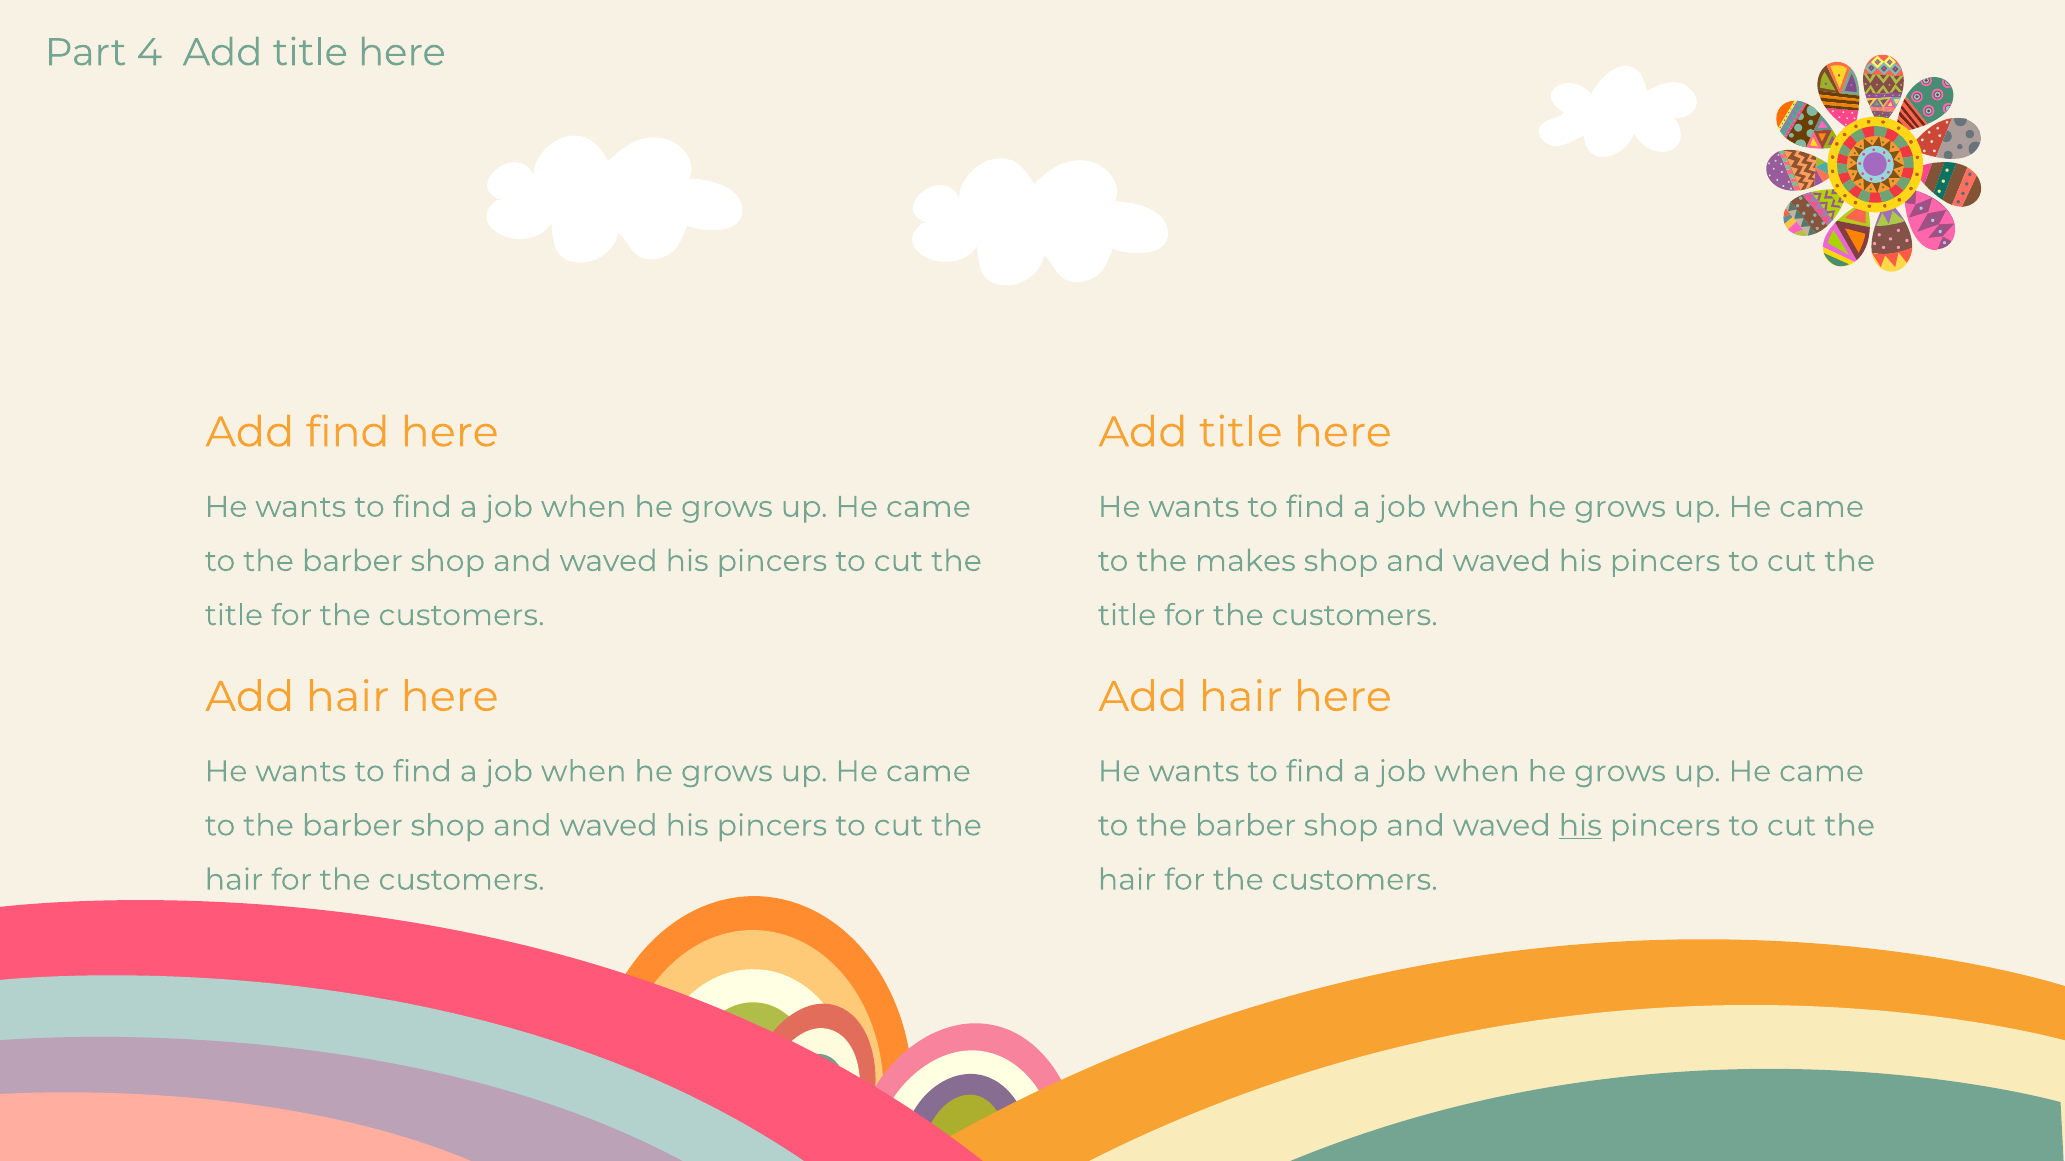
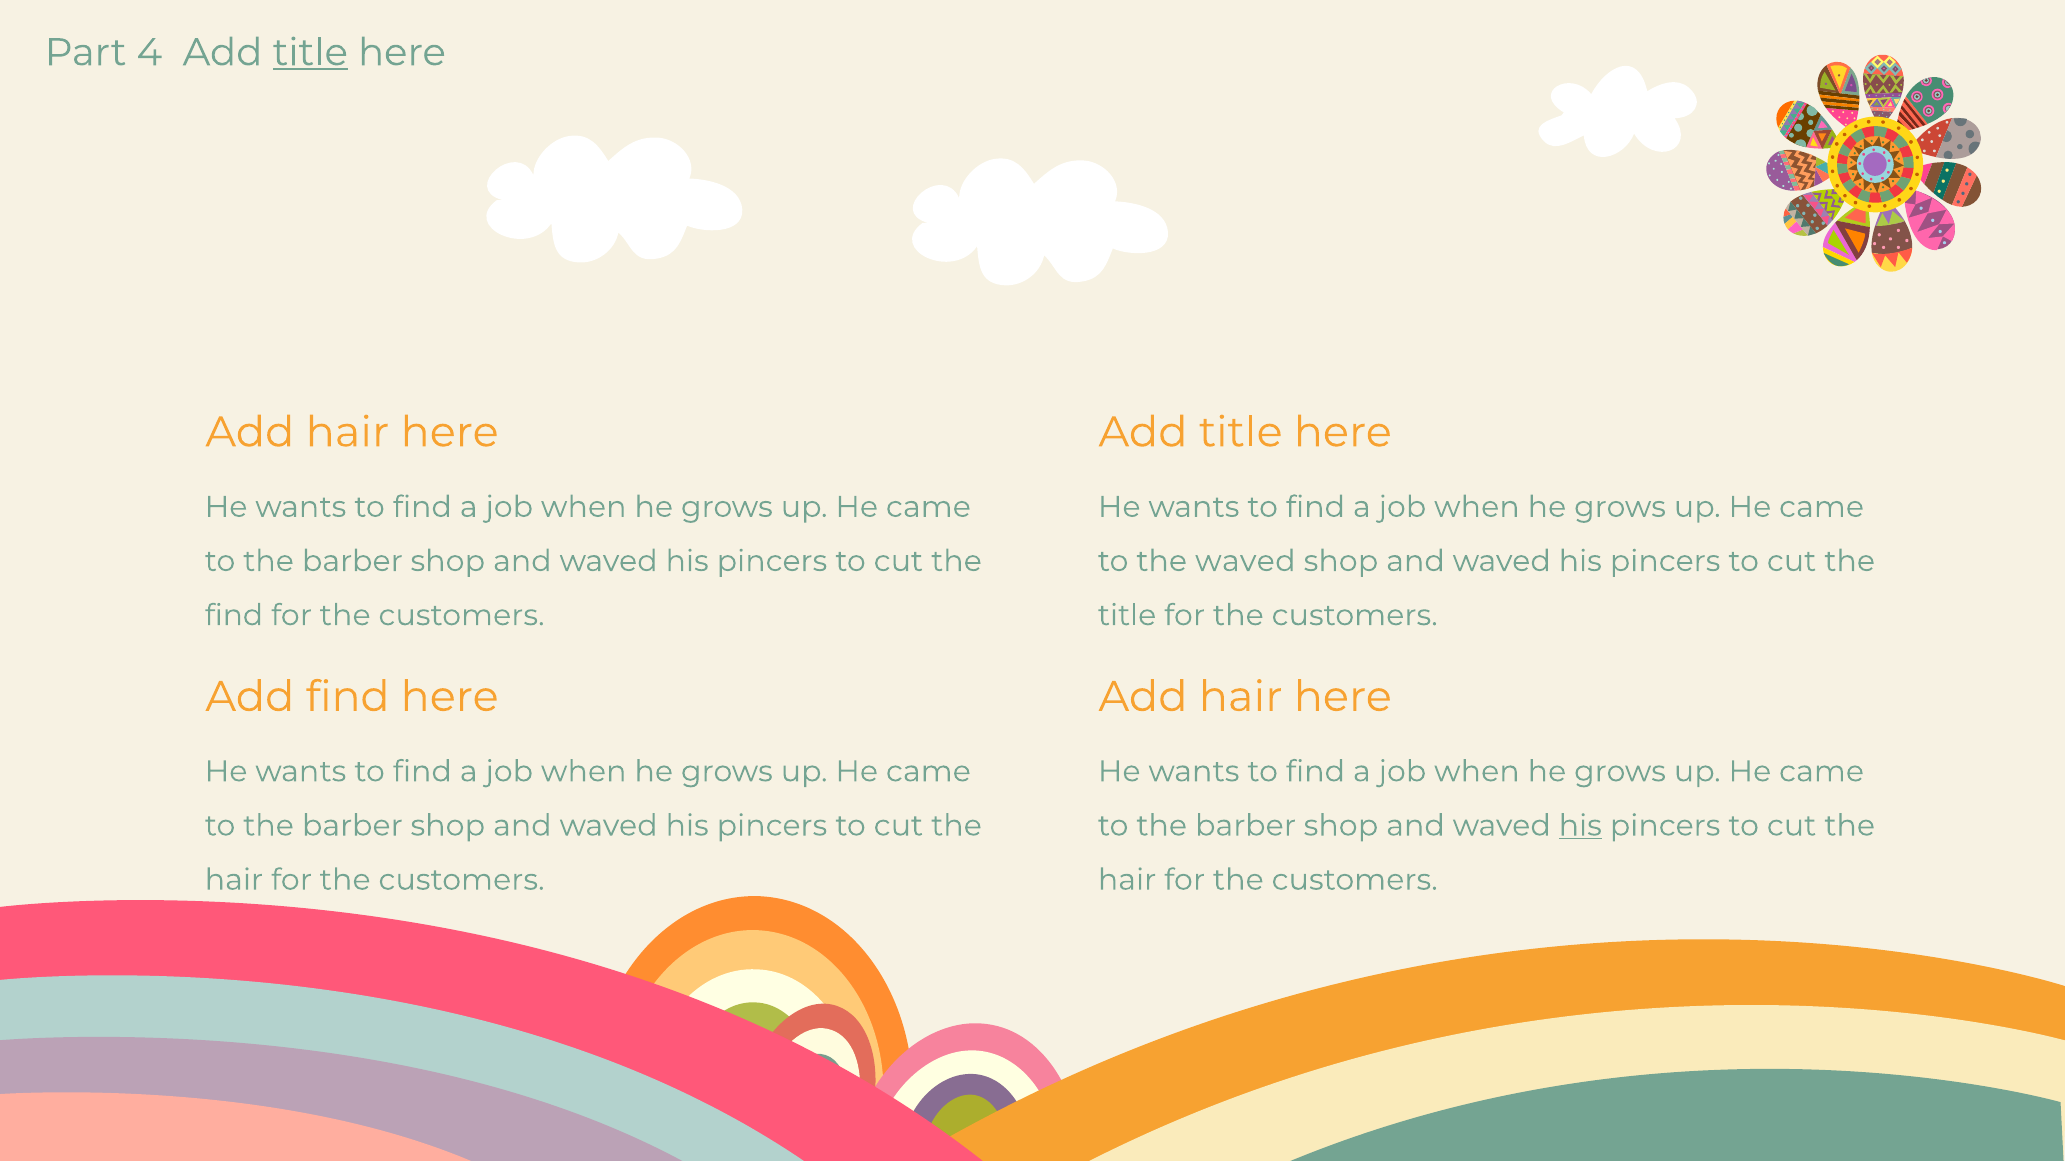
title at (310, 53) underline: none -> present
find at (348, 432): find -> hair
the makes: makes -> waved
title at (234, 616): title -> find
hair at (348, 697): hair -> find
